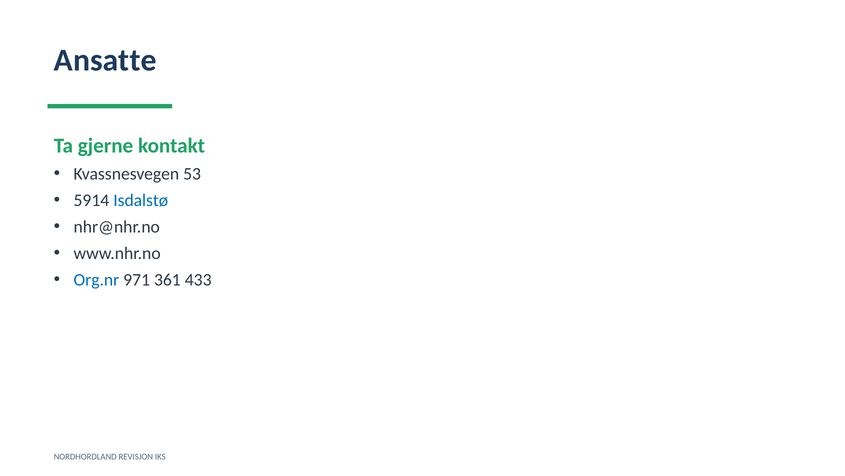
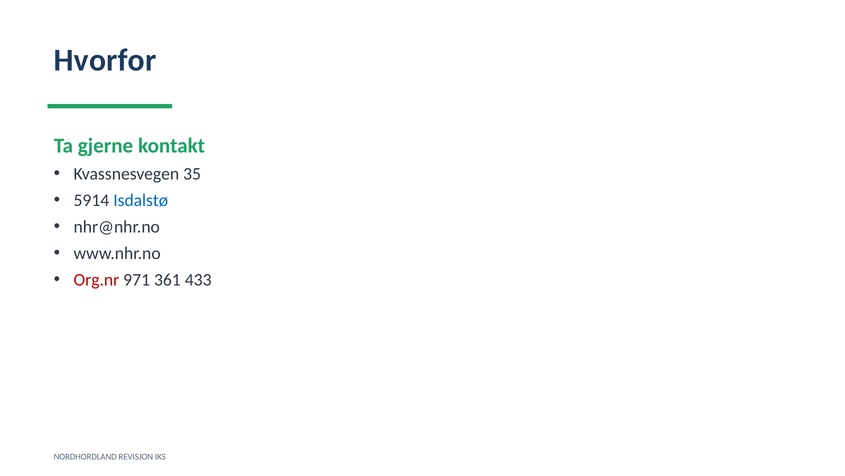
Ansatte: Ansatte -> Hvorfor
53: 53 -> 35
Org.nr colour: blue -> red
